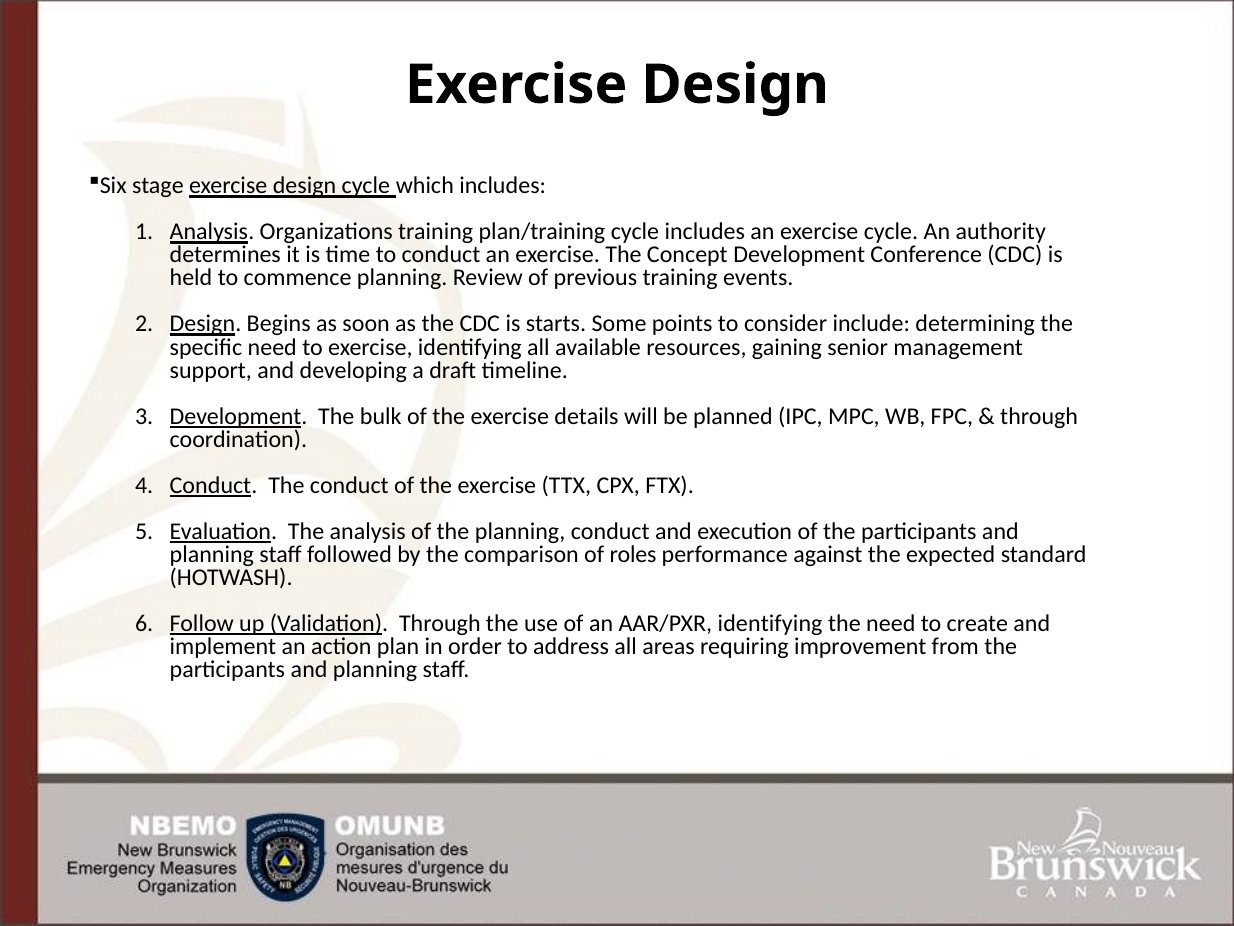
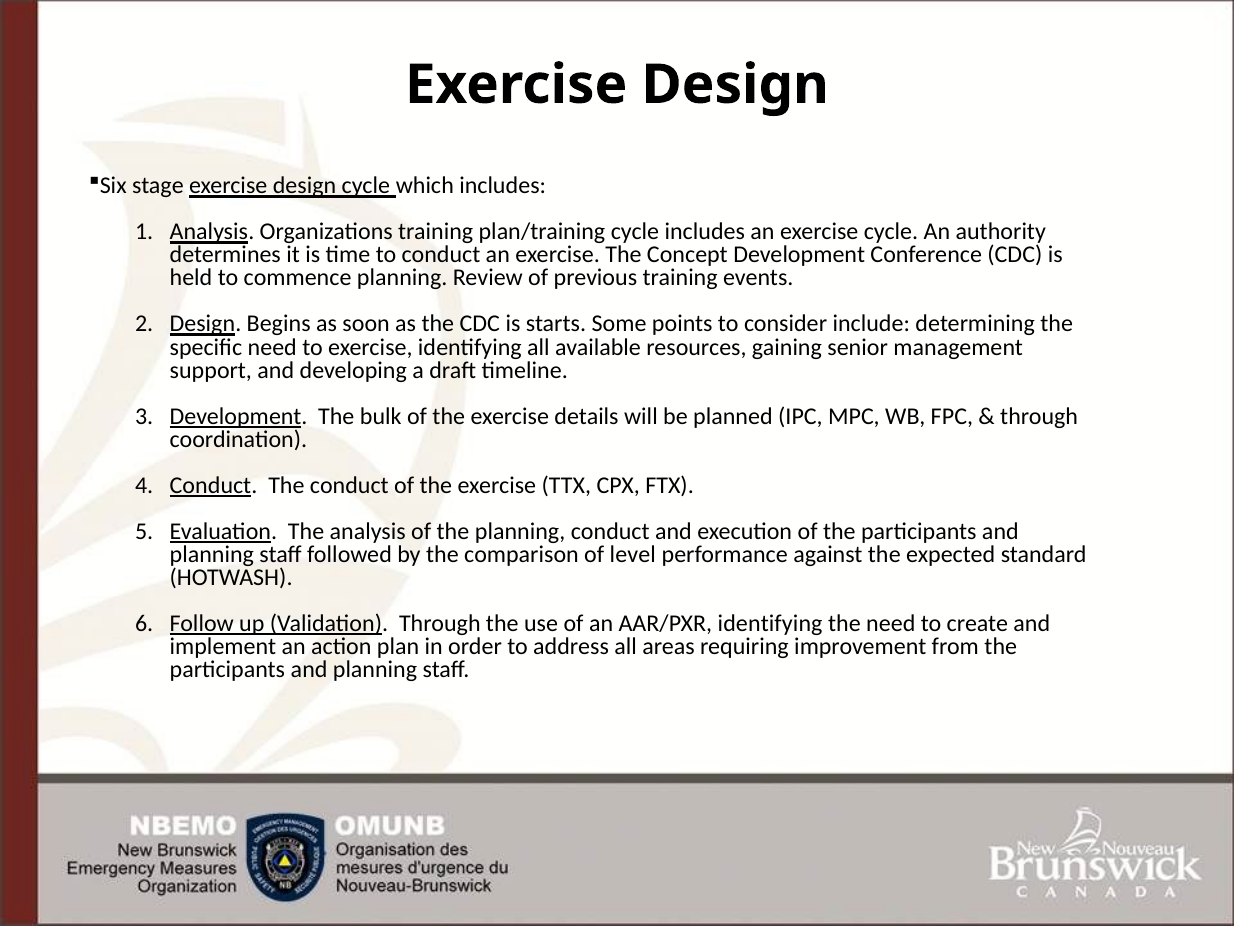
roles: roles -> level
